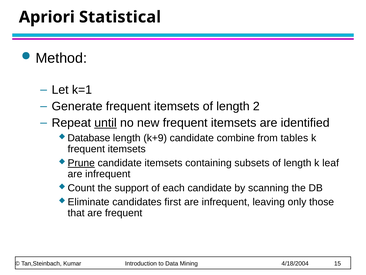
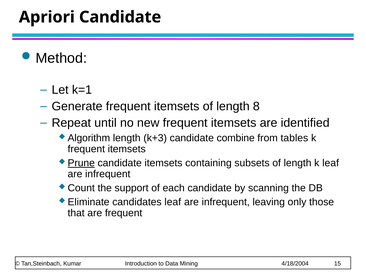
Apriori Statistical: Statistical -> Candidate
2: 2 -> 8
until underline: present -> none
Database: Database -> Algorithm
k+9: k+9 -> k+3
candidates first: first -> leaf
